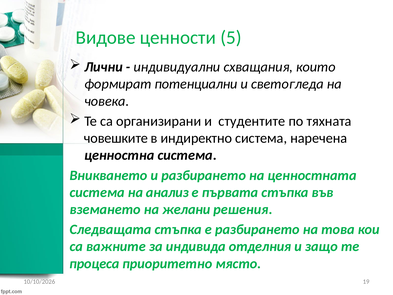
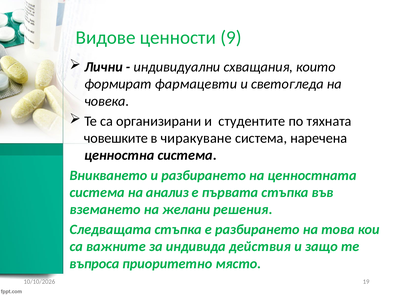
5: 5 -> 9
потенциални: потенциални -> фармацевти
индиректно: индиректно -> чиракуване
отделния: отделния -> действия
процеса: процеса -> въпроса
